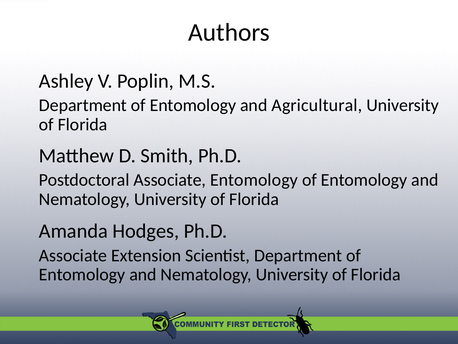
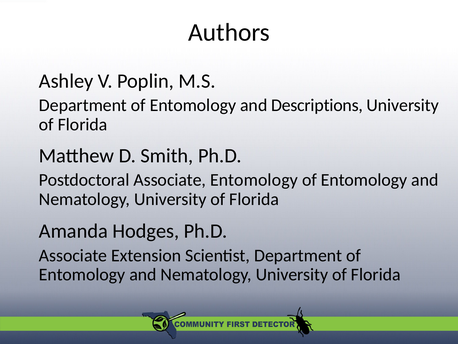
Agricultural: Agricultural -> Descriptions
